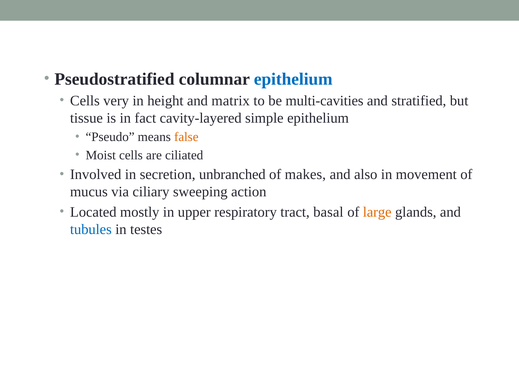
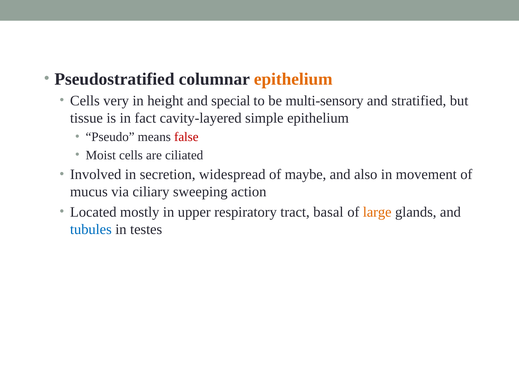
epithelium at (293, 79) colour: blue -> orange
matrix: matrix -> special
multi-cavities: multi-cavities -> multi-sensory
false colour: orange -> red
unbranched: unbranched -> widespread
makes: makes -> maybe
